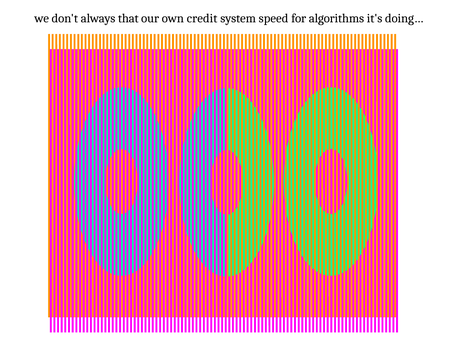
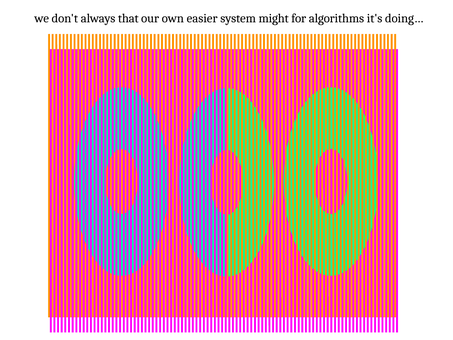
credit: credit -> easier
speed: speed -> might
